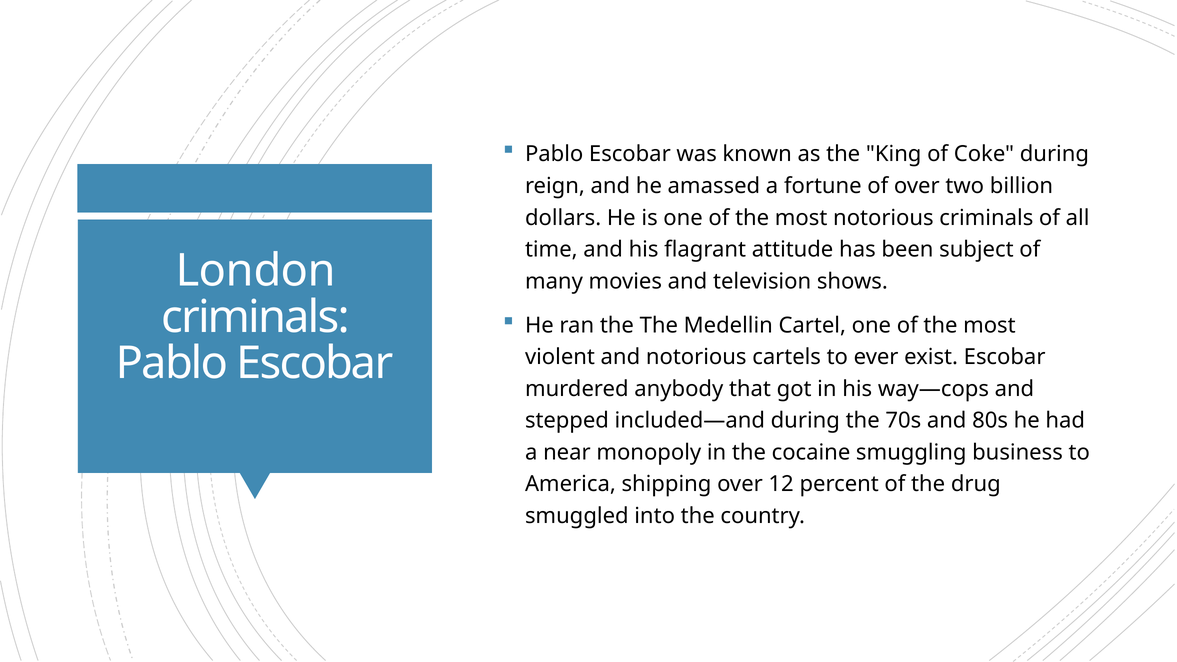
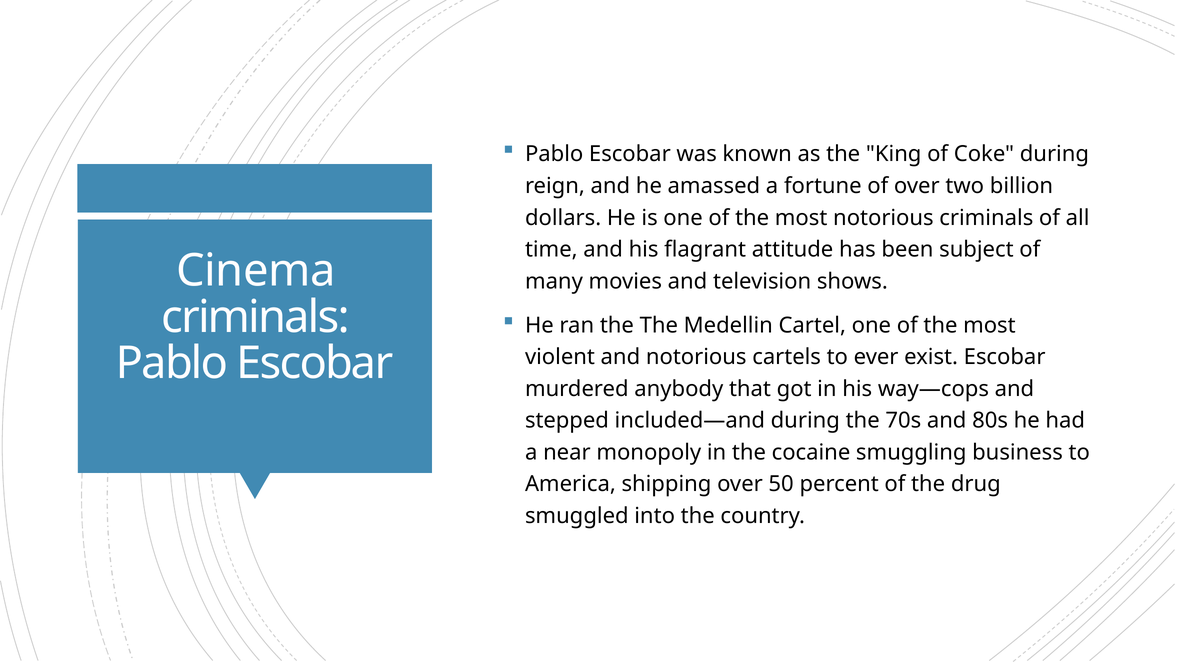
London: London -> Cinema
12: 12 -> 50
